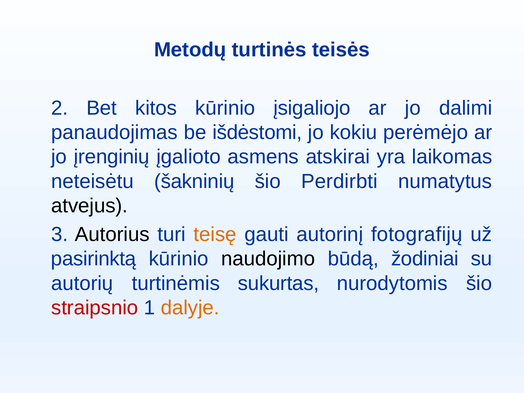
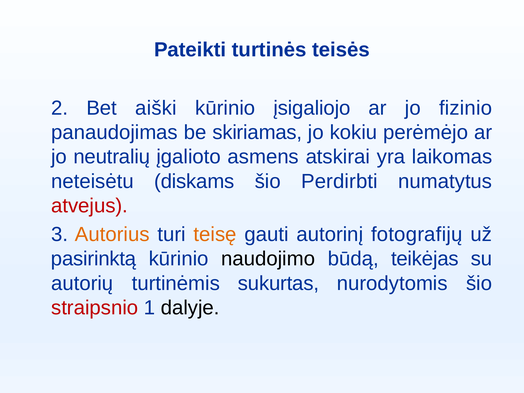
Metodų: Metodų -> Pateikti
kitos: kitos -> aiški
dalimi: dalimi -> fizinio
išdėstomi: išdėstomi -> skiriamas
įrenginių: įrenginių -> neutralių
šakninių: šakninių -> diskams
atvejus colour: black -> red
Autorius colour: black -> orange
žodiniai: žodiniai -> teikėjas
dalyje colour: orange -> black
